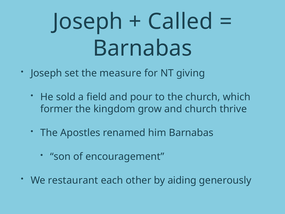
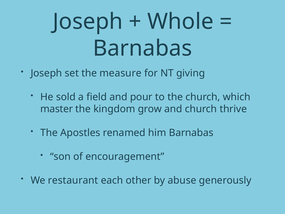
Called: Called -> Whole
former: former -> master
aiding: aiding -> abuse
